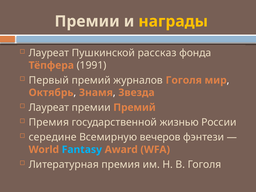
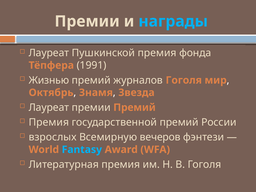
награды colour: yellow -> light blue
Пушкинской рассказ: рассказ -> премия
Первый: Первый -> Жизнью
государственной жизнью: жизнью -> премий
середине: середине -> взрослых
